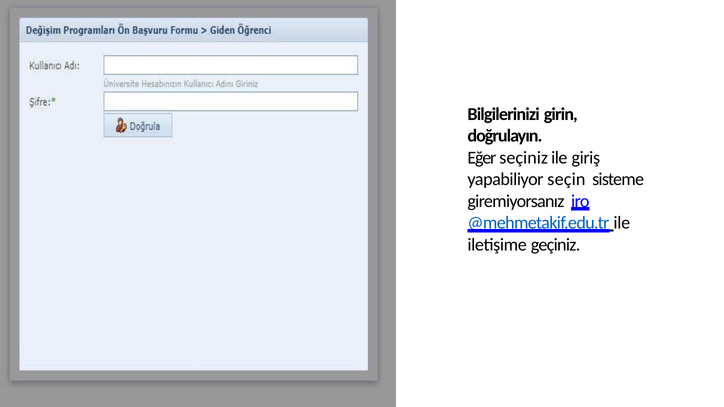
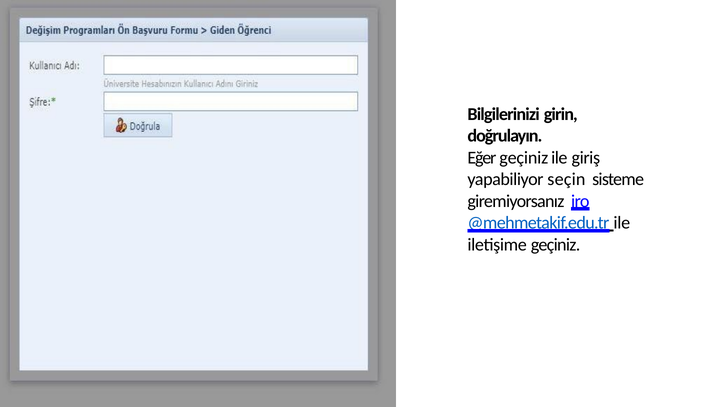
Eğer seçiniz: seçiniz -> geçiniz
